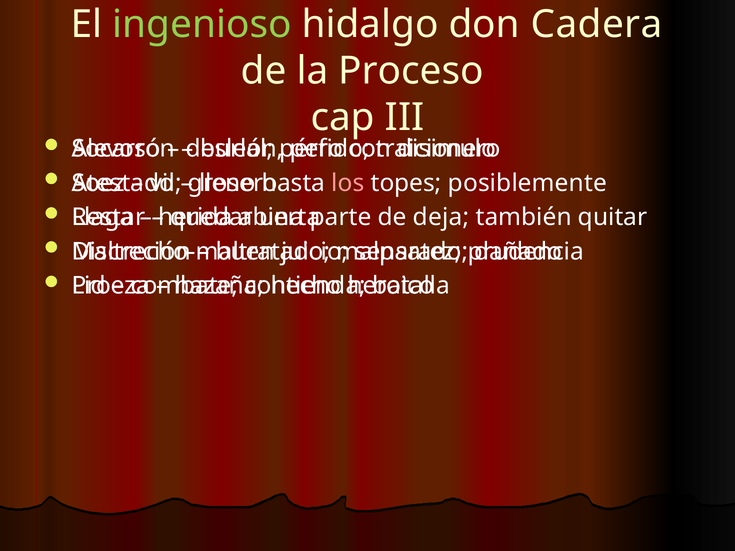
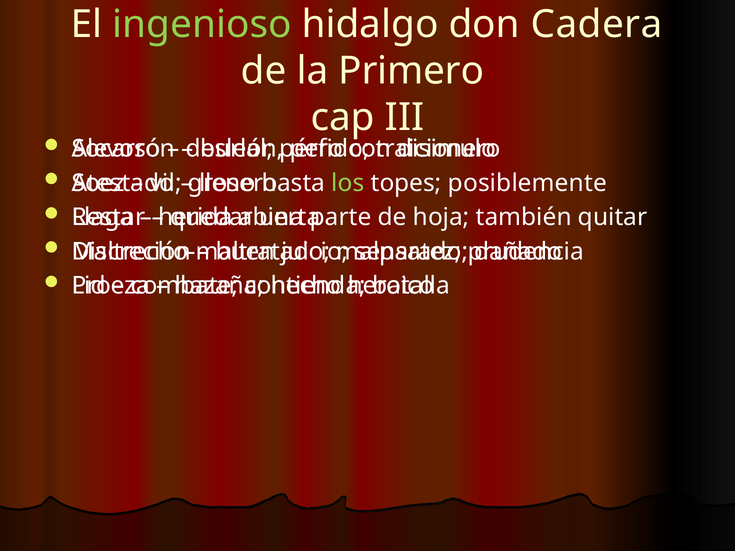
Proceso: Proceso -> Primero
los colour: pink -> light green
deja: deja -> hoja
